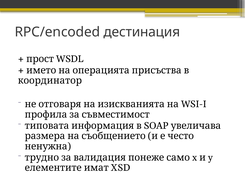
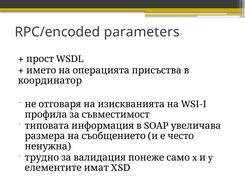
дестинация: дестинация -> parameters
